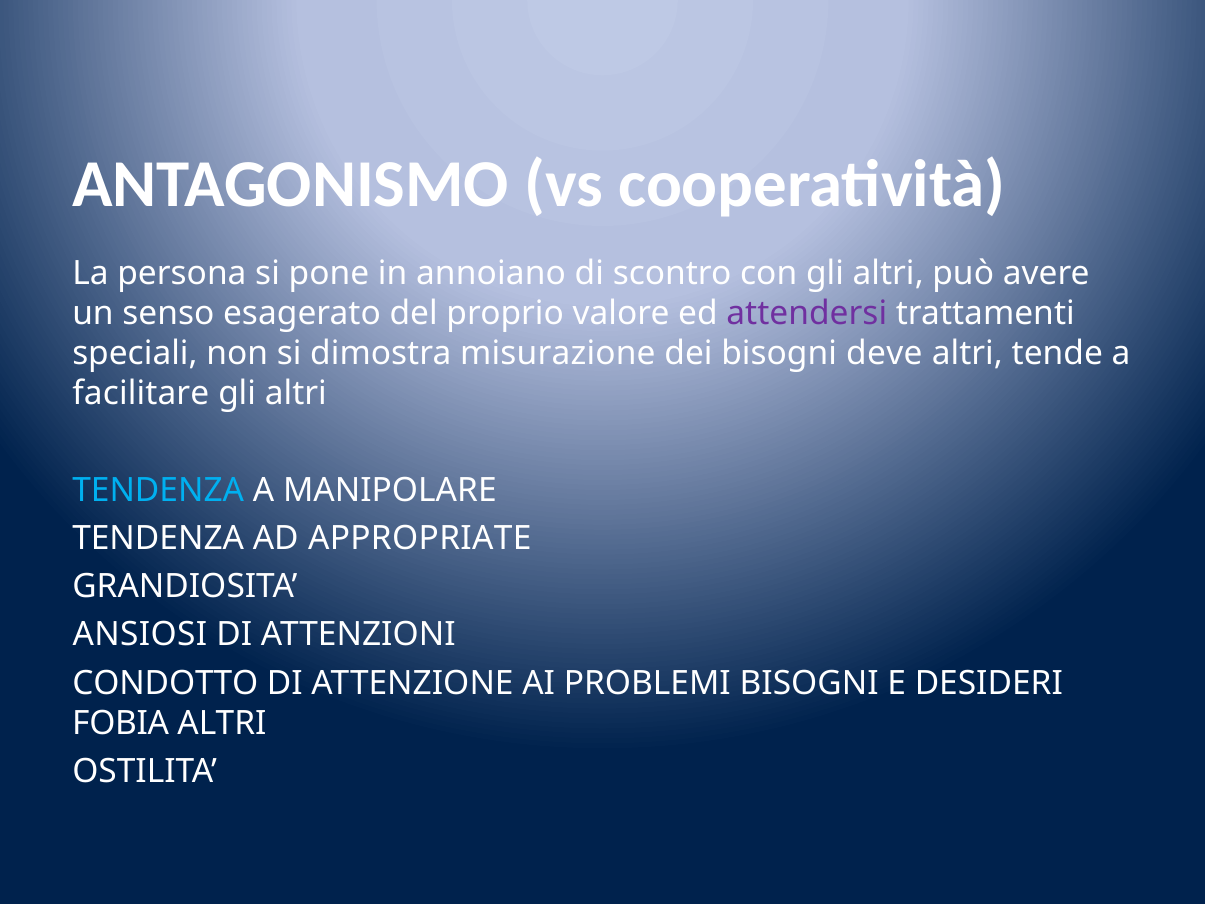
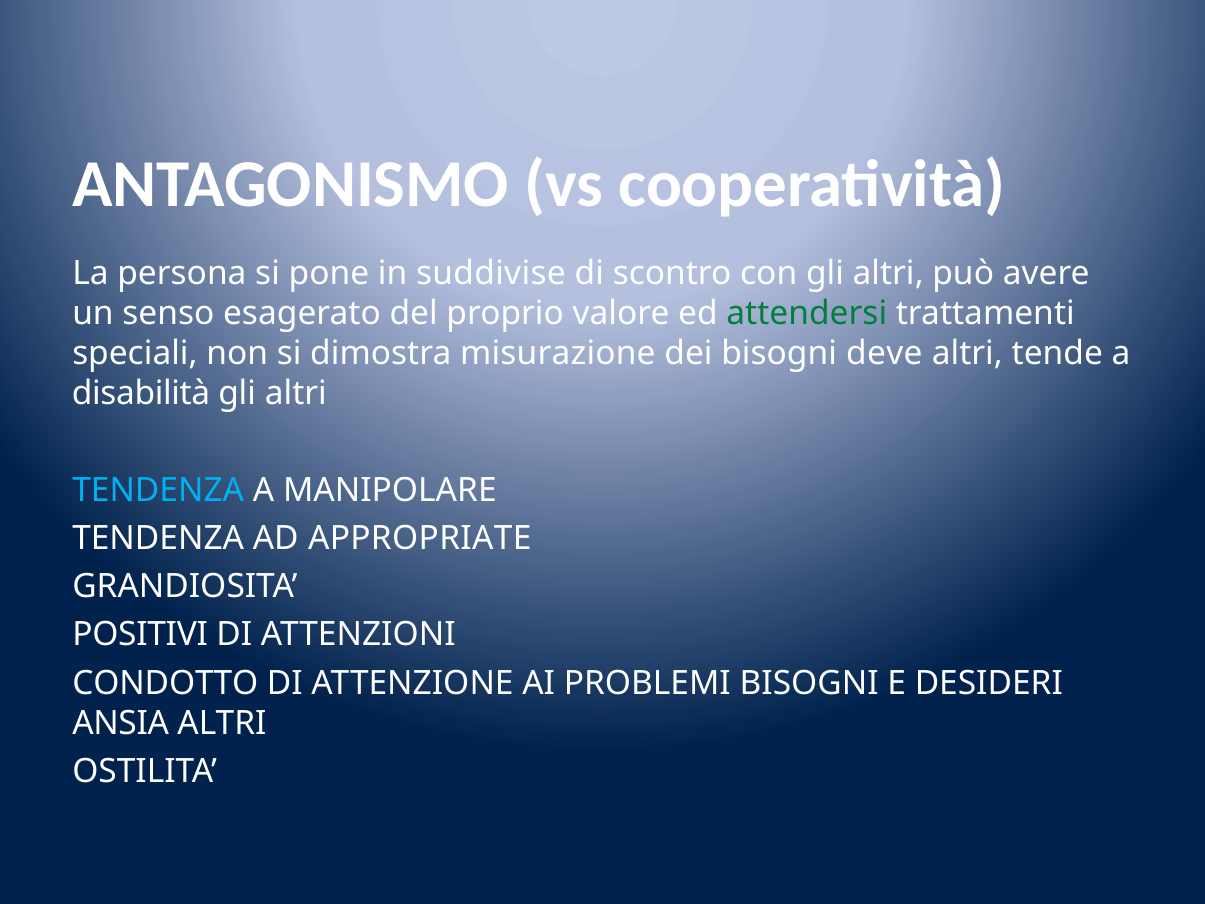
annoiano: annoiano -> suddivise
attendersi colour: purple -> green
facilitare: facilitare -> disabilità
ANSIOSI: ANSIOSI -> POSITIVI
FOBIA: FOBIA -> ANSIA
